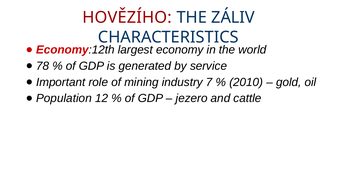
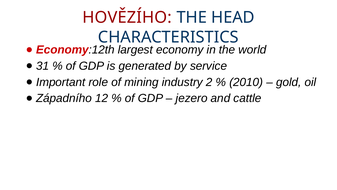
ZÁLIV: ZÁLIV -> HEAD
78: 78 -> 31
7: 7 -> 2
Population: Population -> Západního
